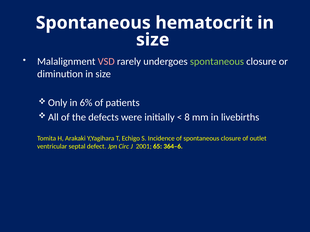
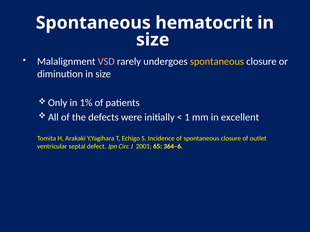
spontaneous at (217, 62) colour: light green -> yellow
6%: 6% -> 1%
8: 8 -> 1
livebirths: livebirths -> excellent
